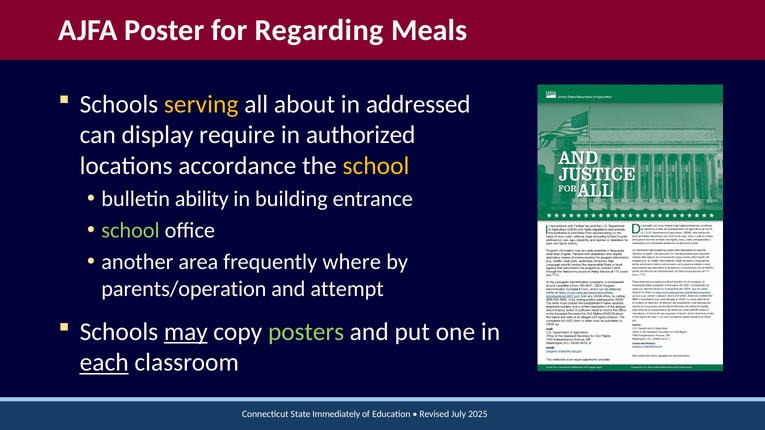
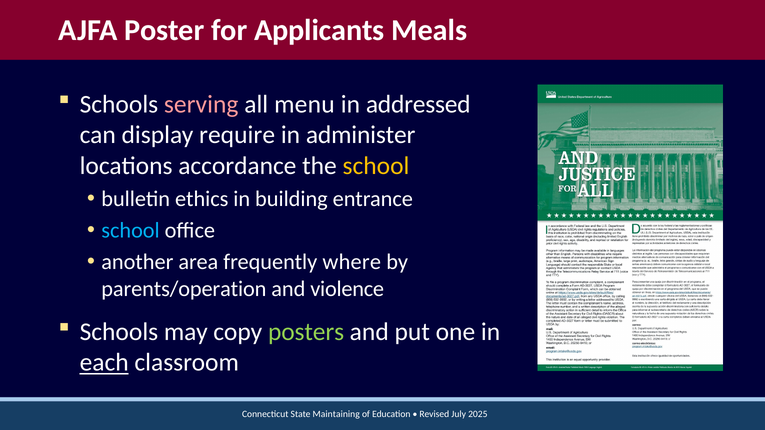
Regarding: Regarding -> Applicants
serving colour: yellow -> pink
about: about -> menu
authorized: authorized -> administer
ability: ability -> ethics
school at (131, 231) colour: light green -> light blue
attempt: attempt -> violence
may underline: present -> none
Immediately: Immediately -> Maintaining
